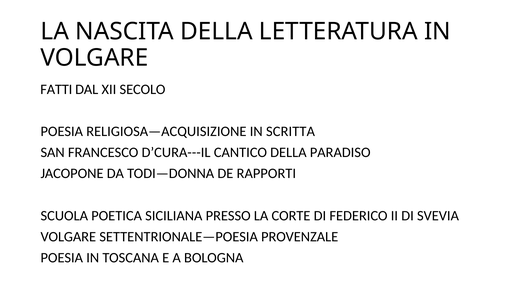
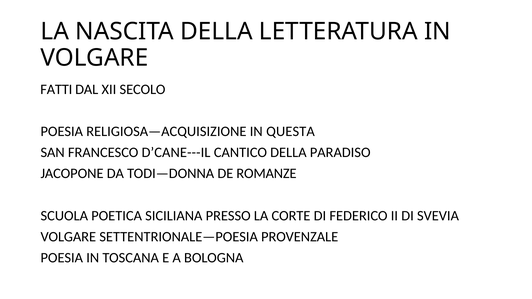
SCRITTA: SCRITTA -> QUESTA
D’CURA---IL: D’CURA---IL -> D’CANE---IL
RAPPORTI: RAPPORTI -> ROMANZE
